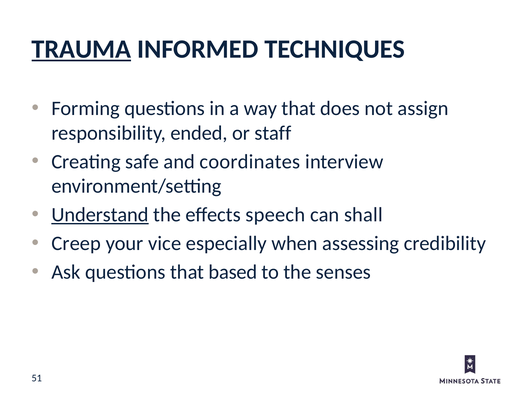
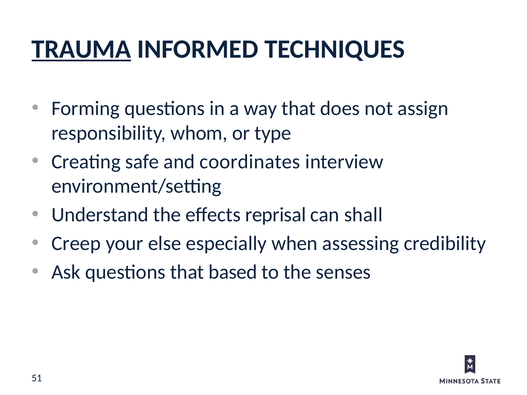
ended: ended -> whom
staff: staff -> type
Understand underline: present -> none
speech: speech -> reprisal
vice: vice -> else
